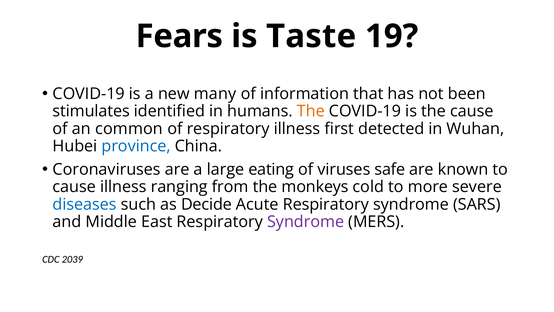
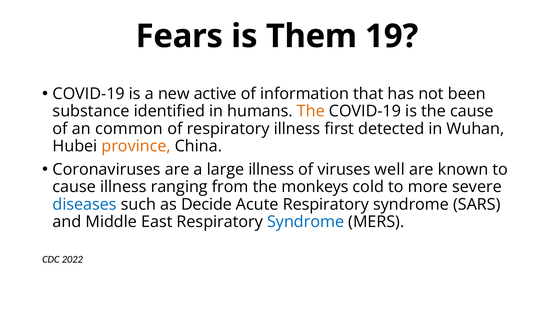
Taste: Taste -> Them
many: many -> active
stimulates: stimulates -> substance
province colour: blue -> orange
large eating: eating -> illness
safe: safe -> well
Syndrome at (306, 222) colour: purple -> blue
2039: 2039 -> 2022
